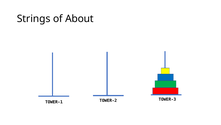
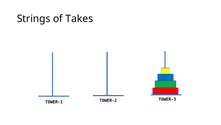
About: About -> Takes
